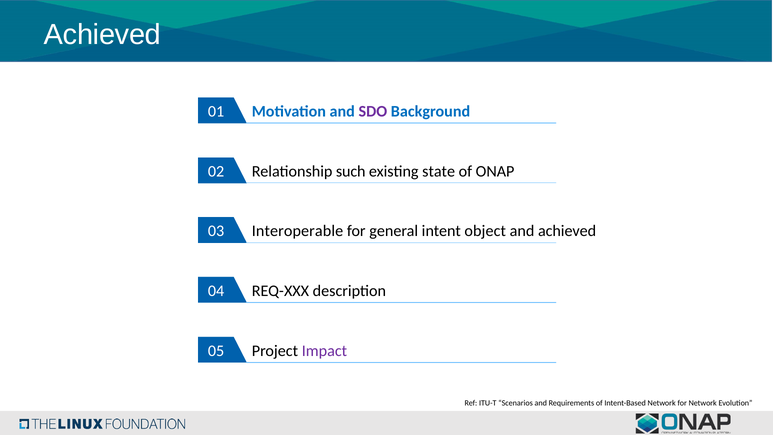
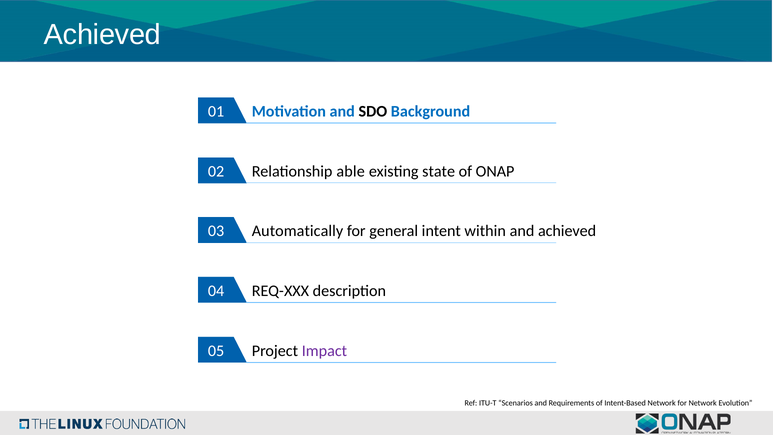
SDO colour: purple -> black
such: such -> able
Interoperable: Interoperable -> Automatically
object: object -> within
